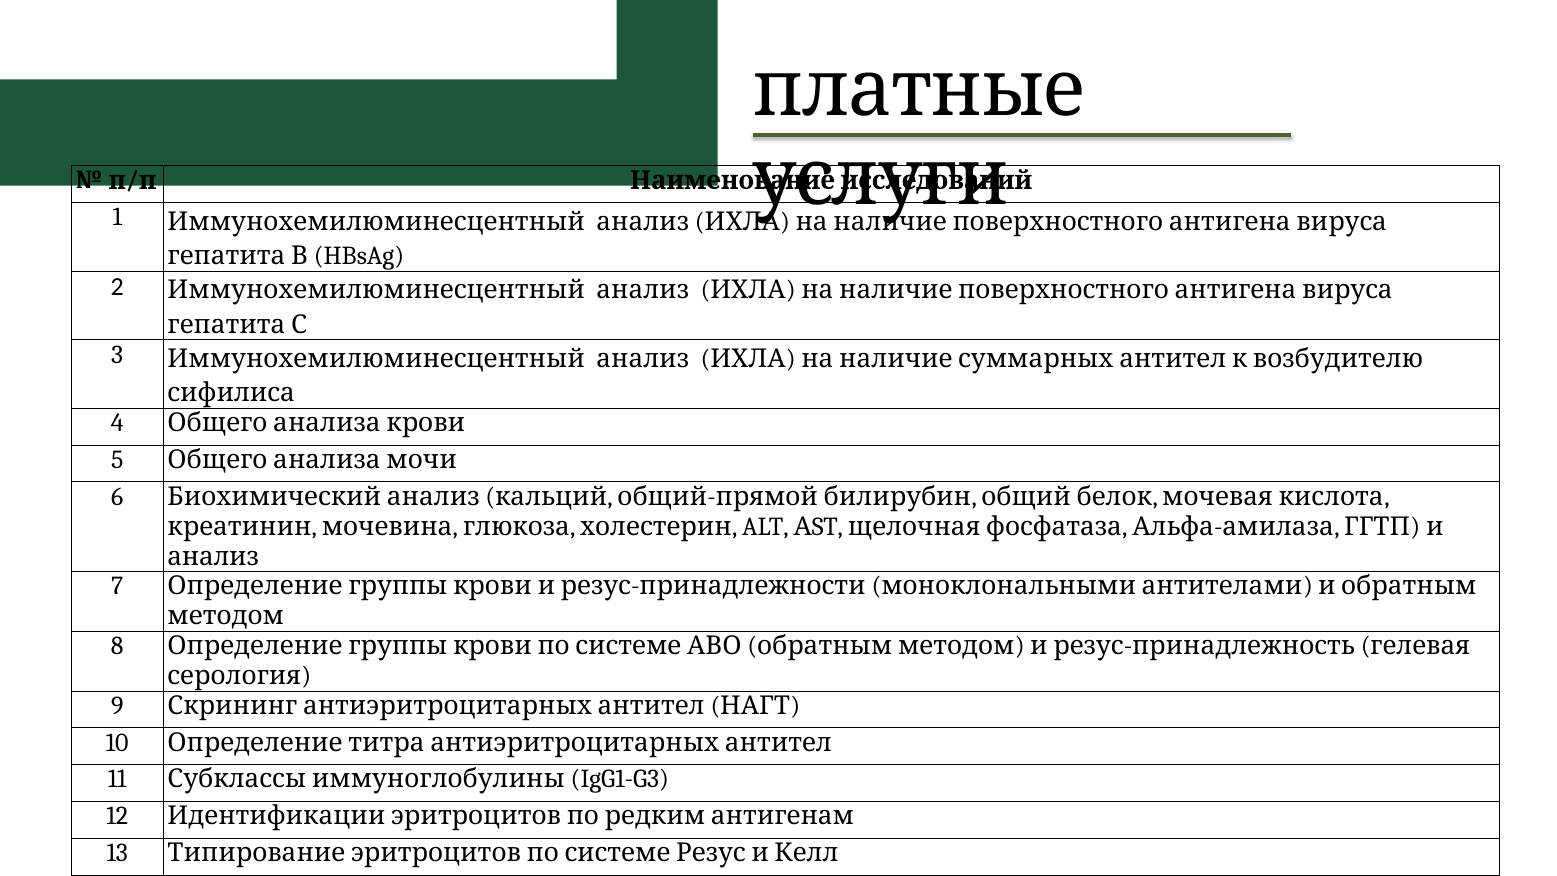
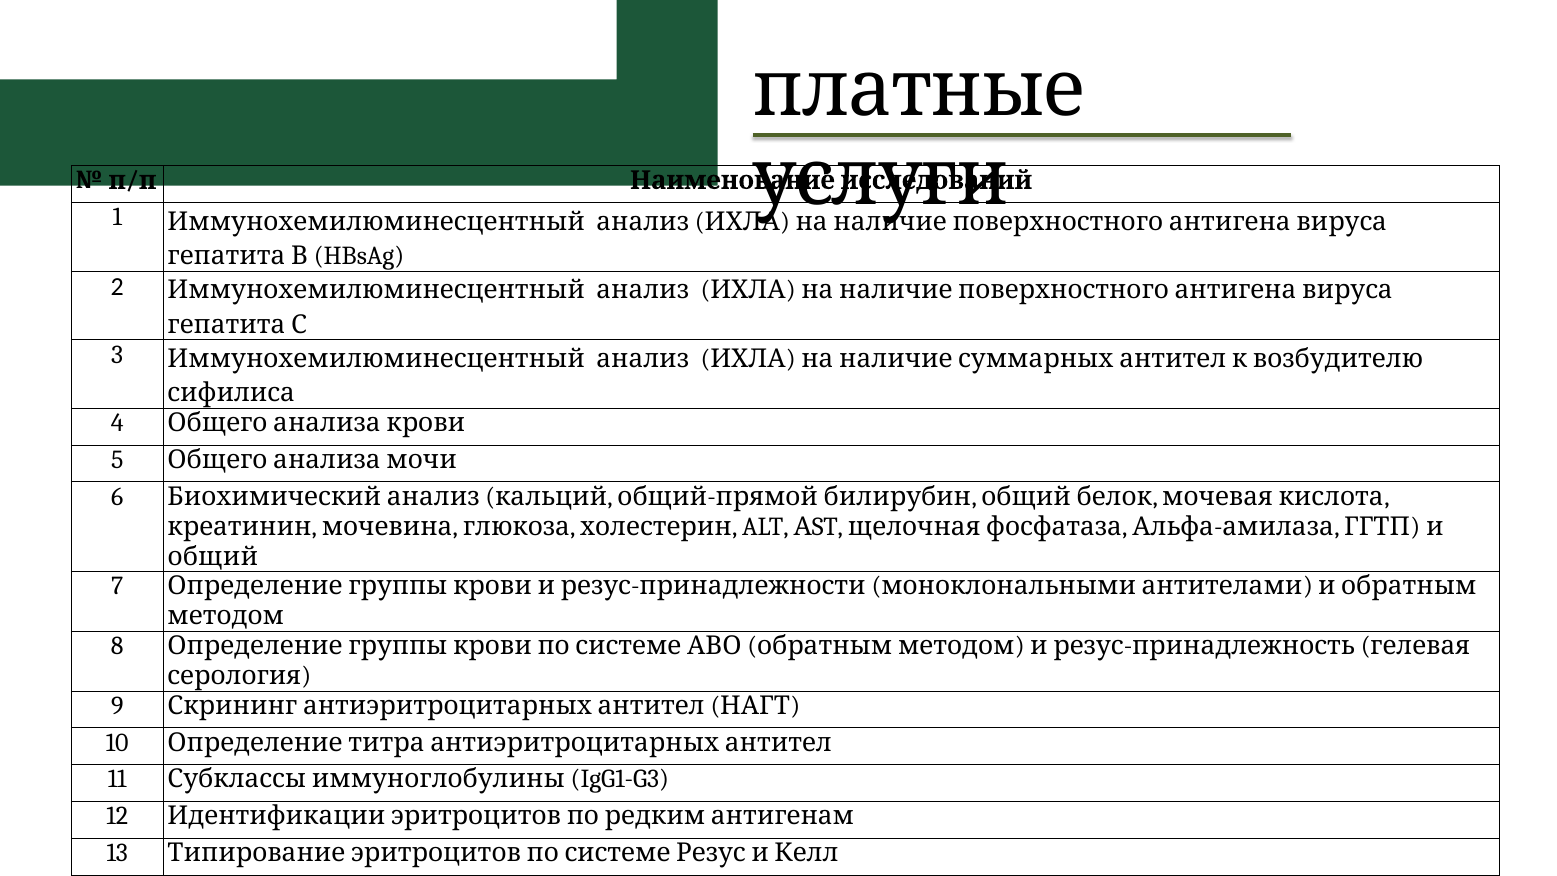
анализ at (213, 556): анализ -> общий
